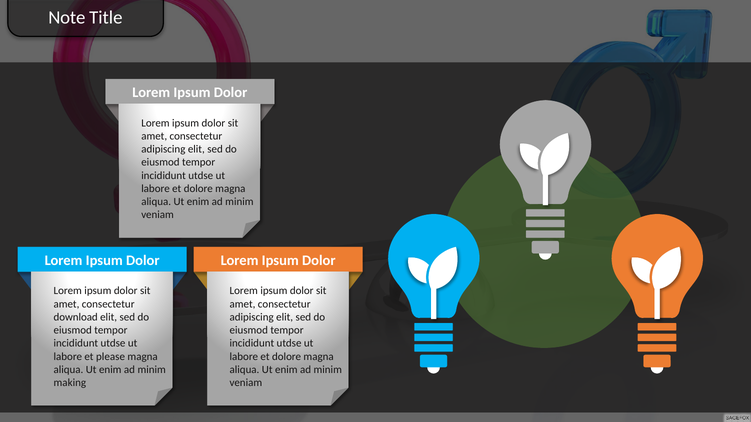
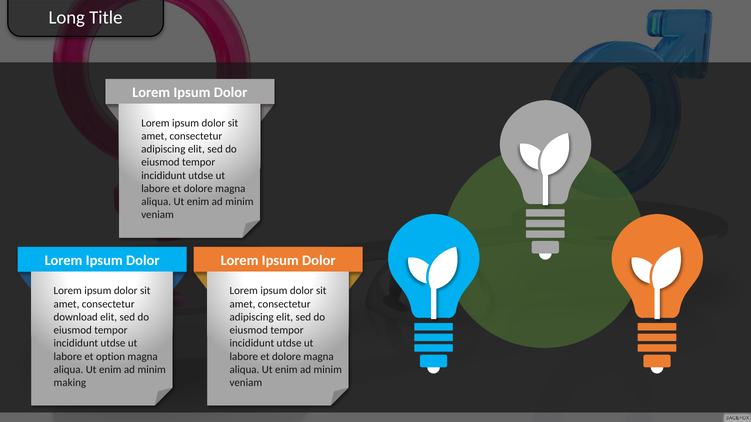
Note: Note -> Long
please: please -> option
